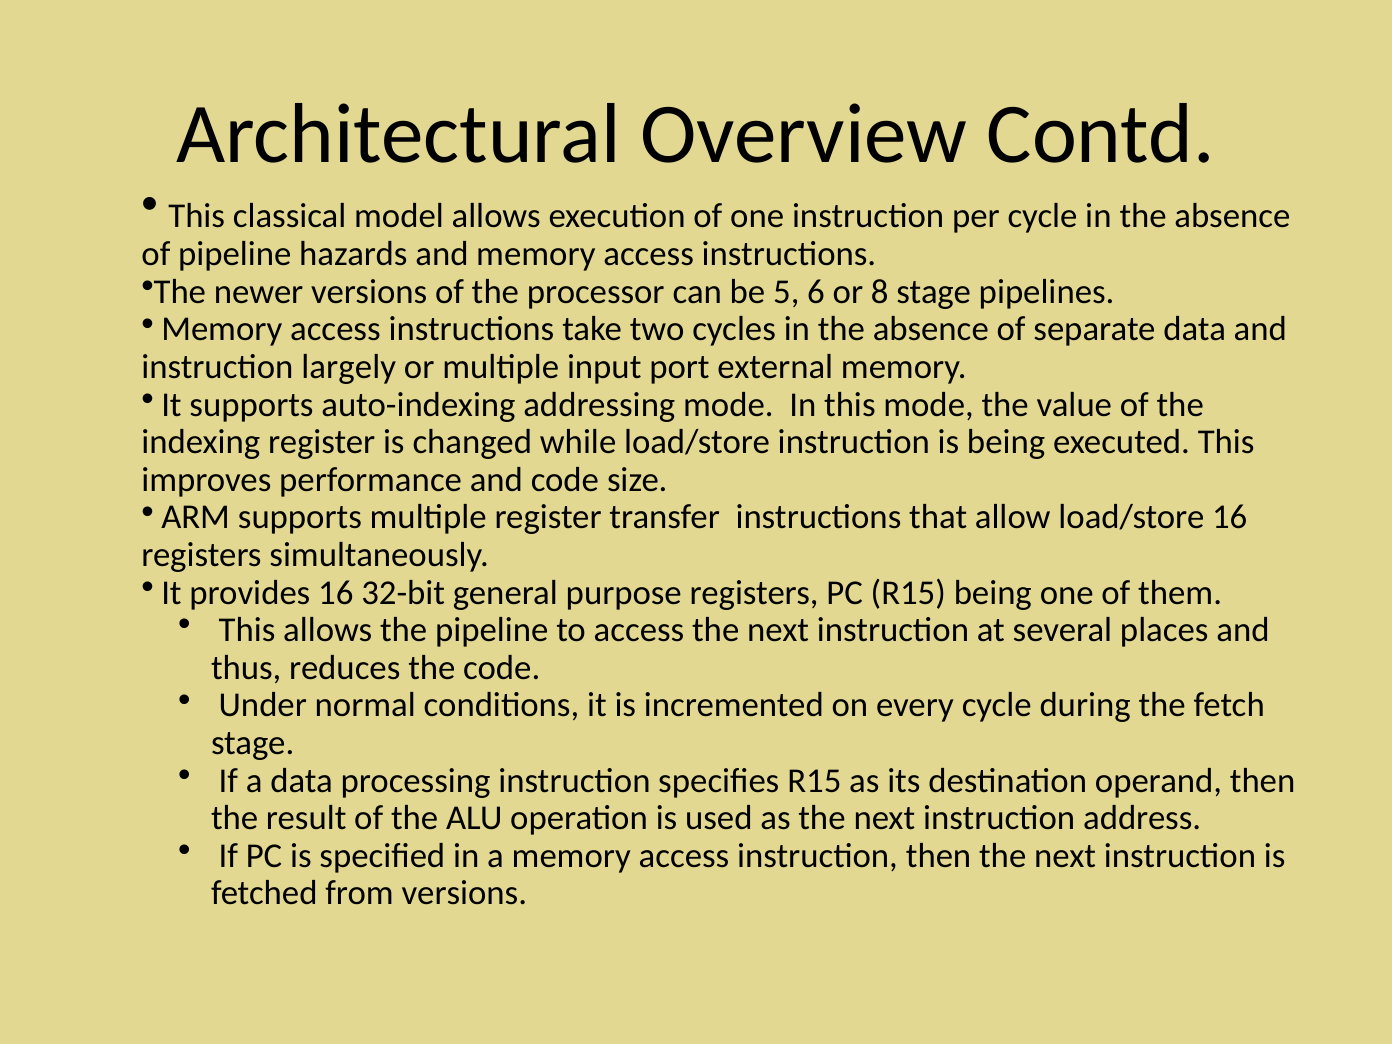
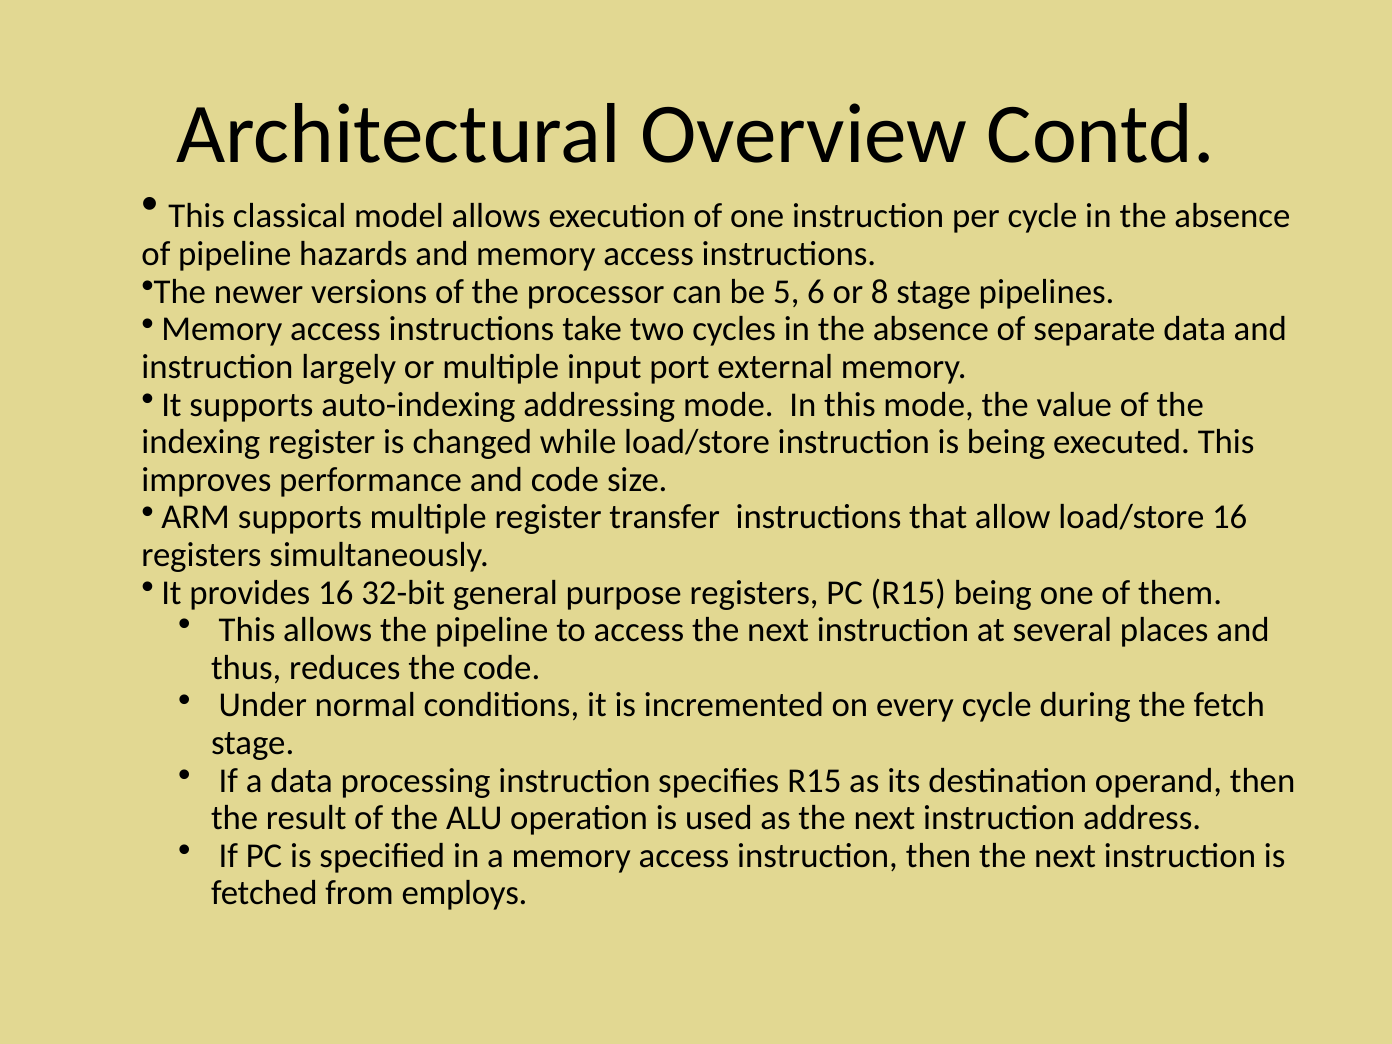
from versions: versions -> employs
